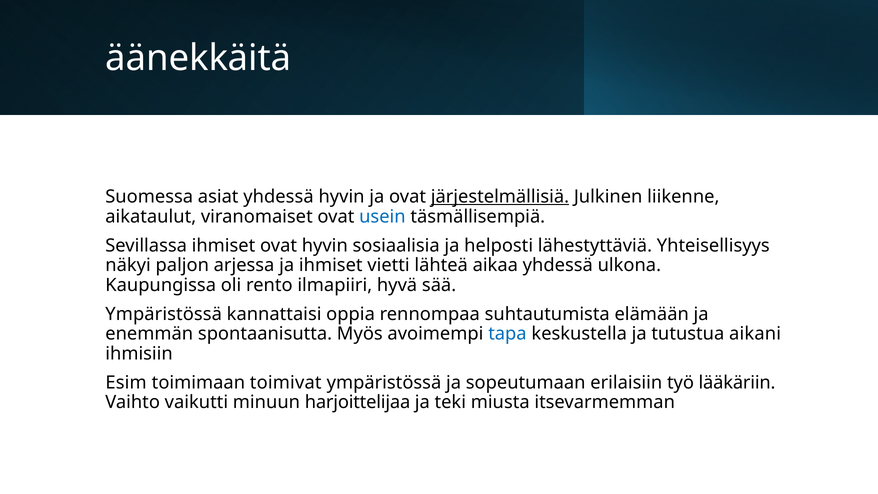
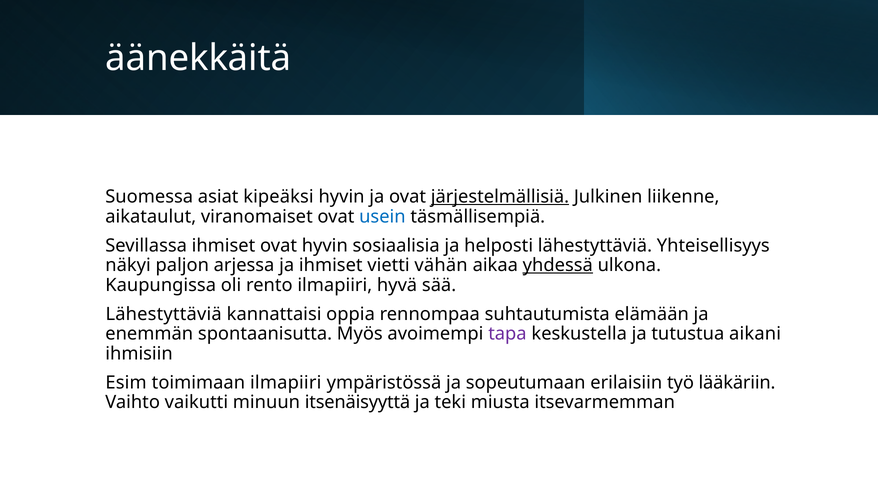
asiat yhdessä: yhdessä -> kipeäksi
lähteä: lähteä -> vähän
yhdessä at (558, 265) underline: none -> present
Ympäristössä at (164, 314): Ympäristössä -> Lähestyttäviä
tapa colour: blue -> purple
toimimaan toimivat: toimivat -> ilmapiiri
harjoittelijaa: harjoittelijaa -> itsenäisyyttä
